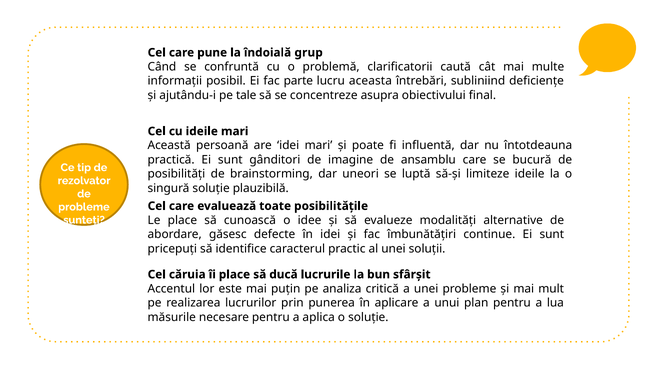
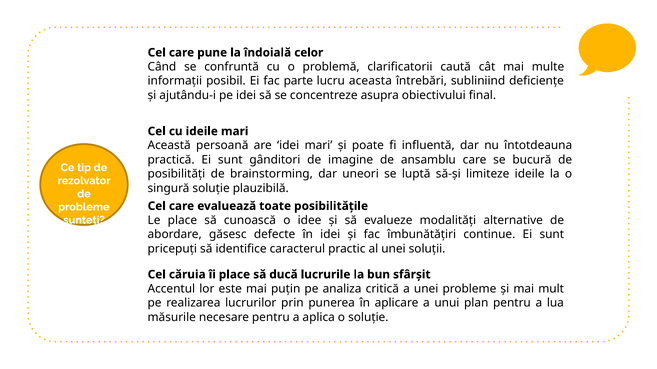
grup: grup -> celor
pe tale: tale -> idei
